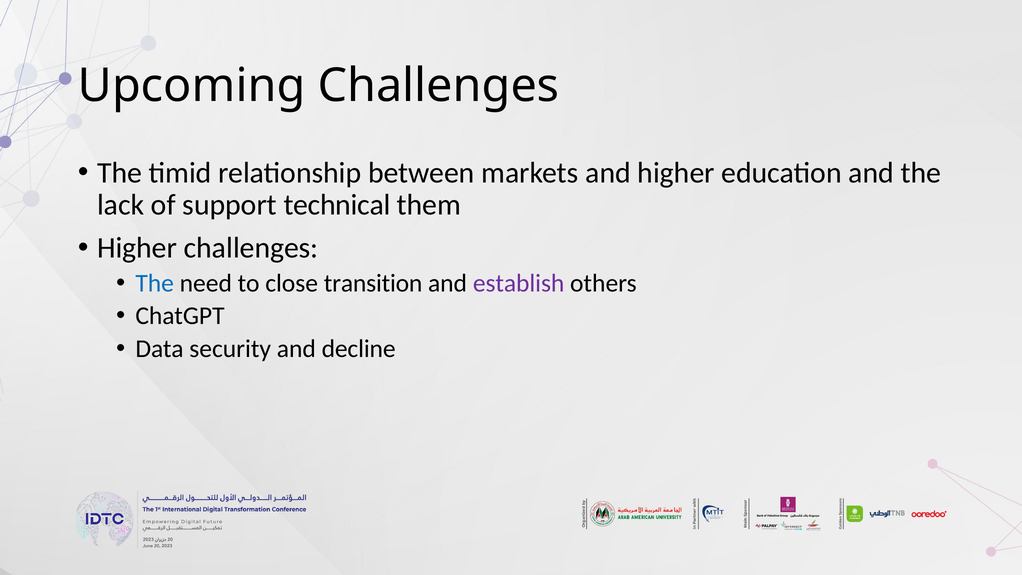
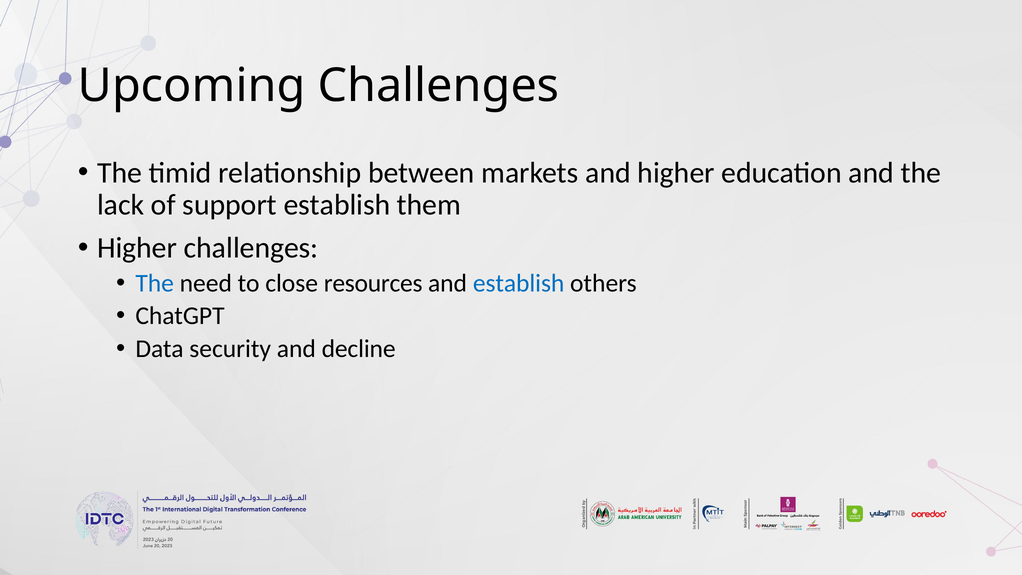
support technical: technical -> establish
transition: transition -> resources
establish at (519, 283) colour: purple -> blue
